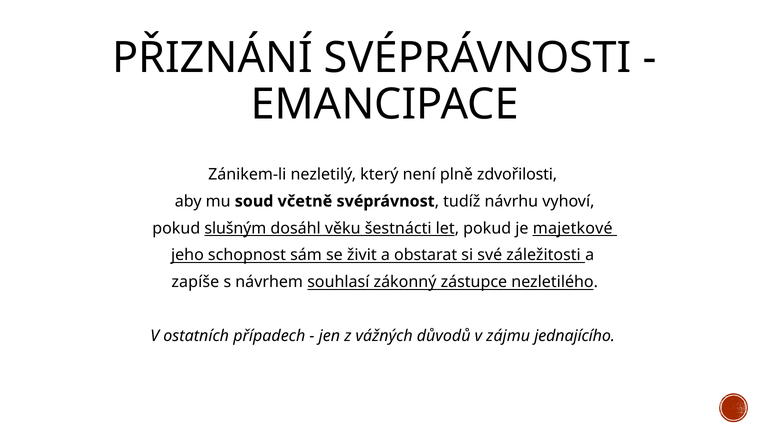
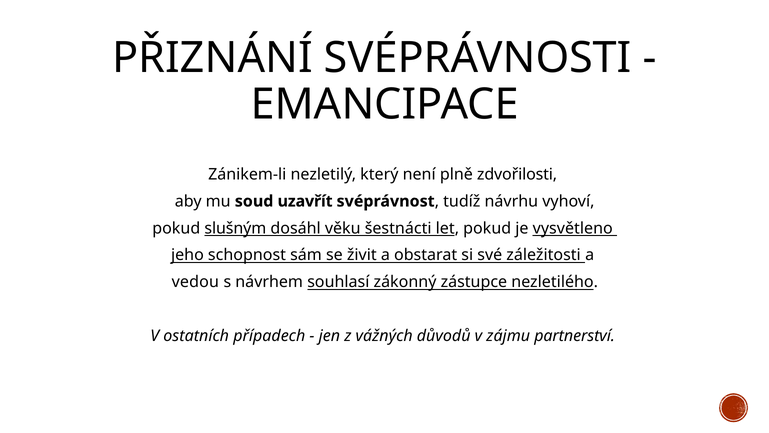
včetně: včetně -> uzavřít
majetkové: majetkové -> vysvětleno
zapíše: zapíše -> vedou
jednajícího: jednajícího -> partnerství
